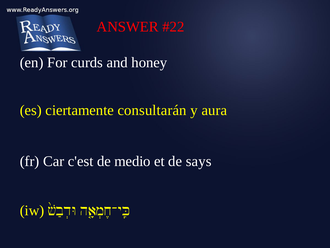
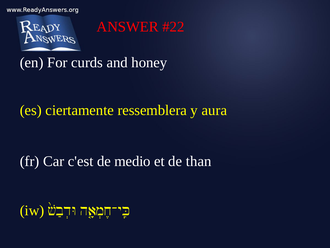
consultarán: consultarán -> ressemblera
says: says -> than
